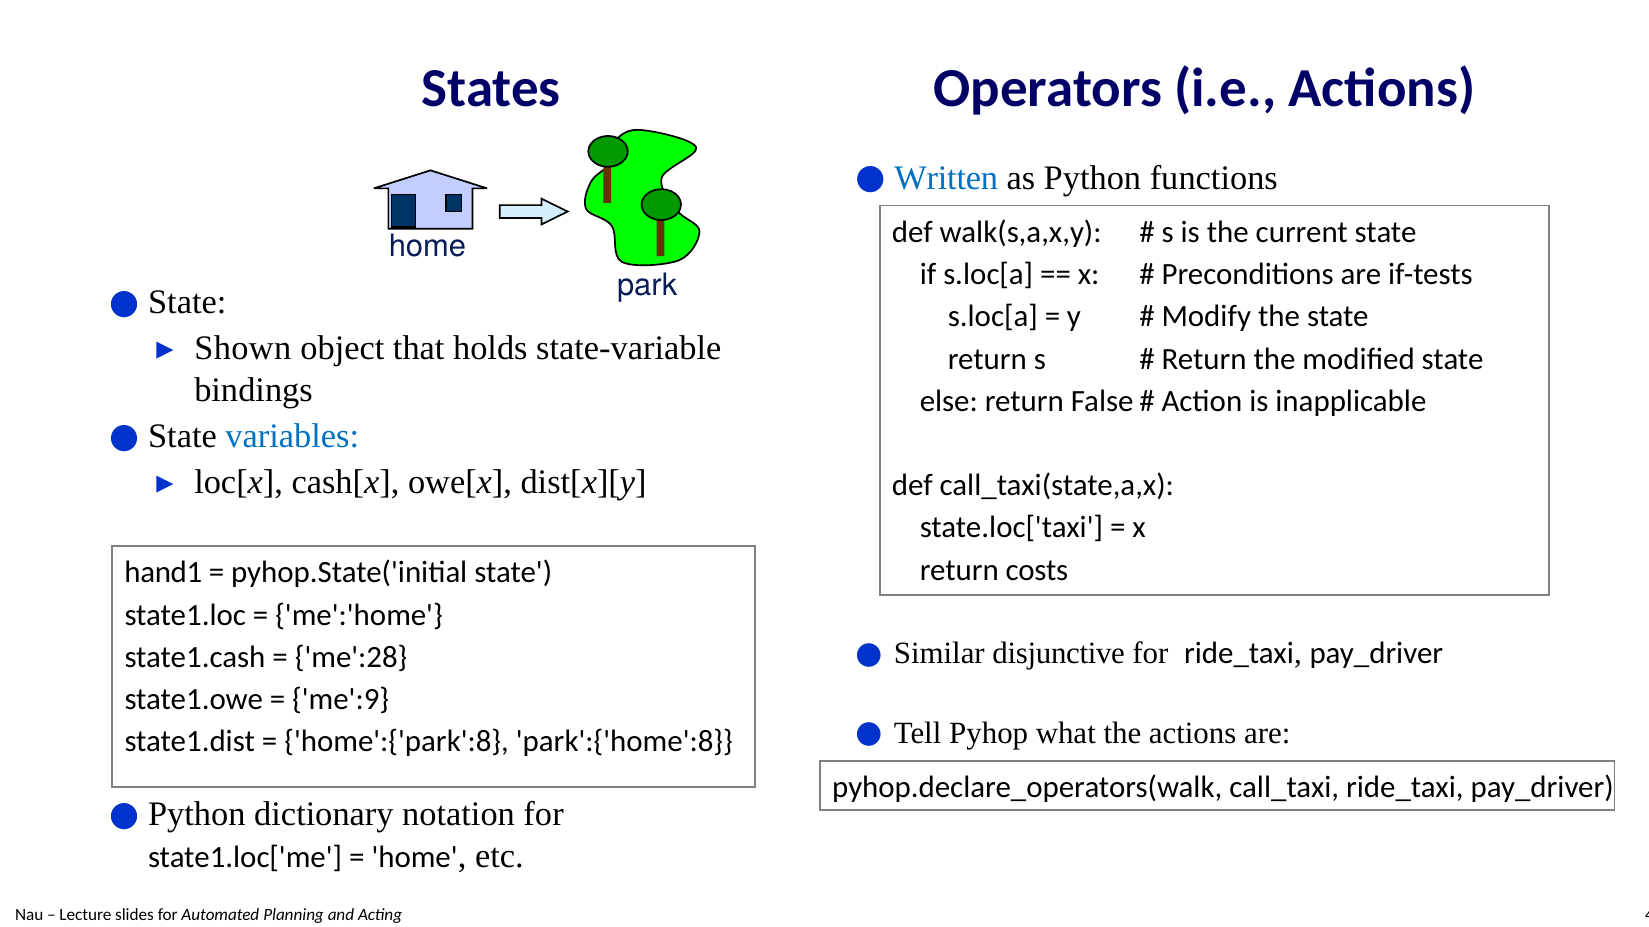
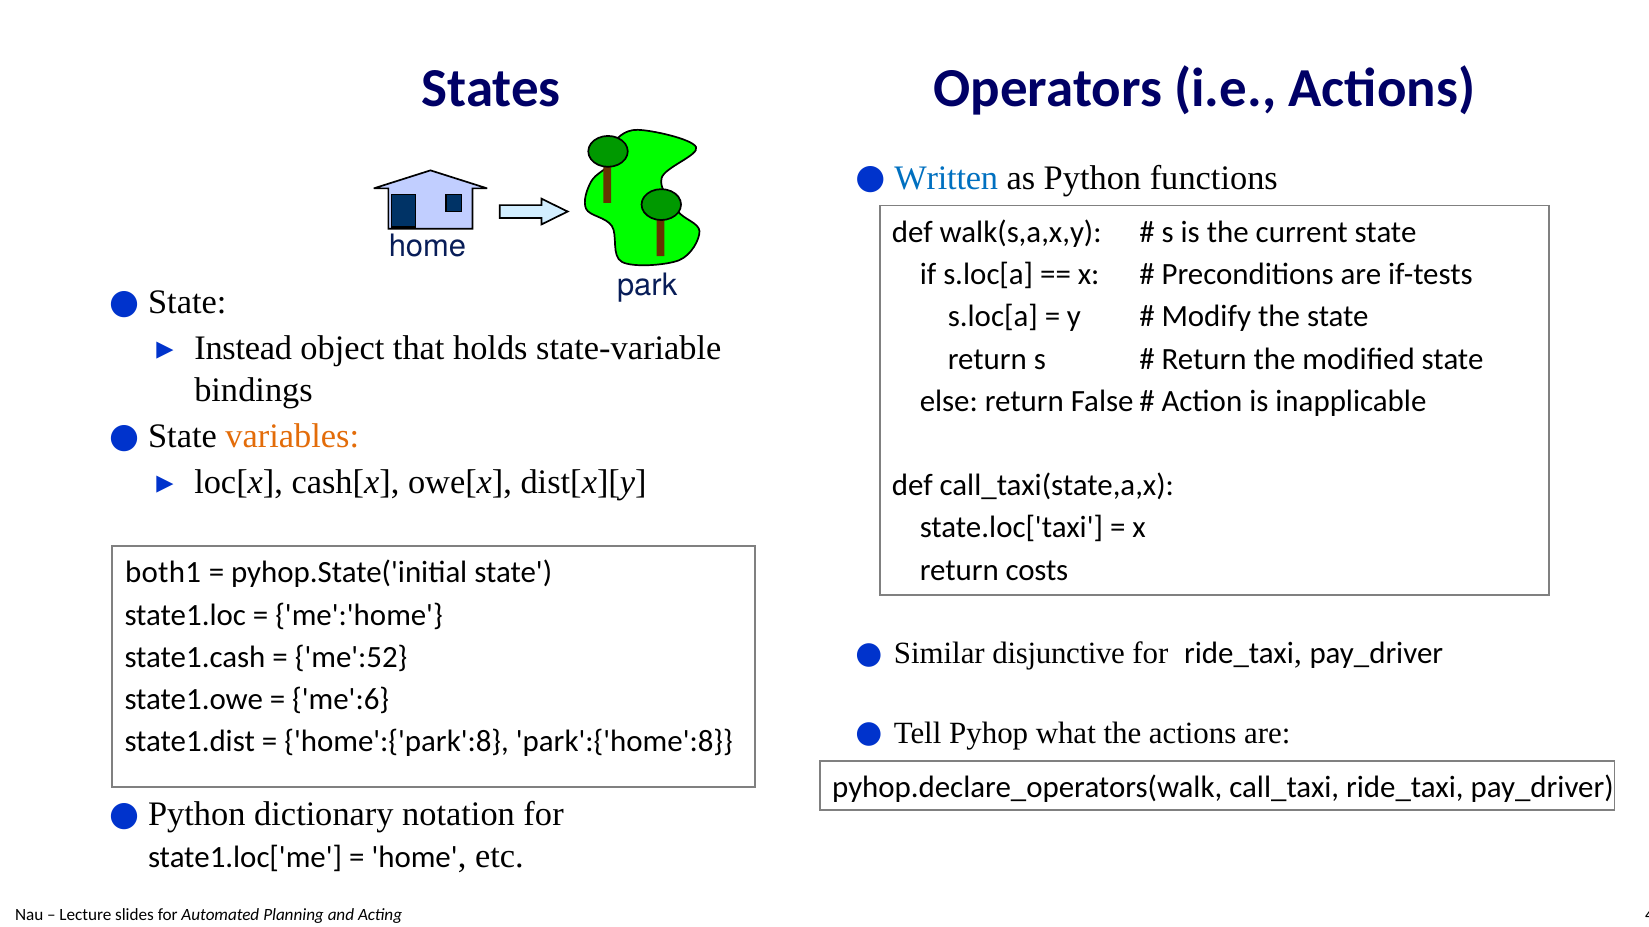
Shown: Shown -> Instead
variables colour: blue -> orange
hand1: hand1 -> both1
me':28: me':28 -> me':52
me':9: me':9 -> me':6
